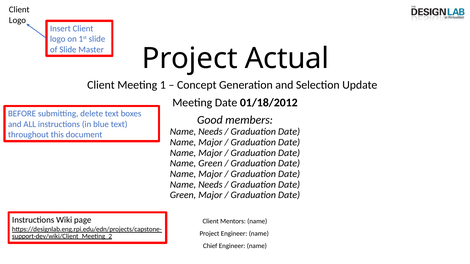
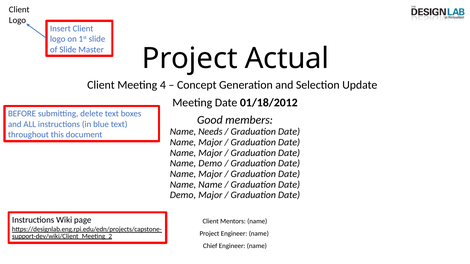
1: 1 -> 4
Name Green: Green -> Demo
Needs at (210, 185): Needs -> Name
Green at (183, 195): Green -> Demo
